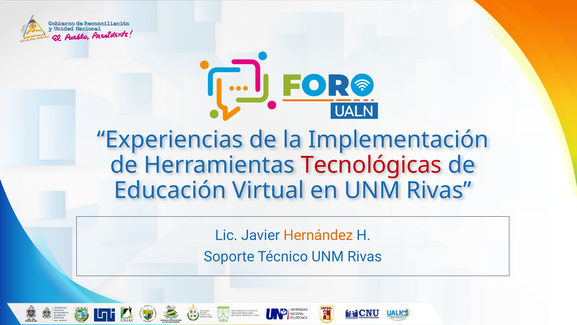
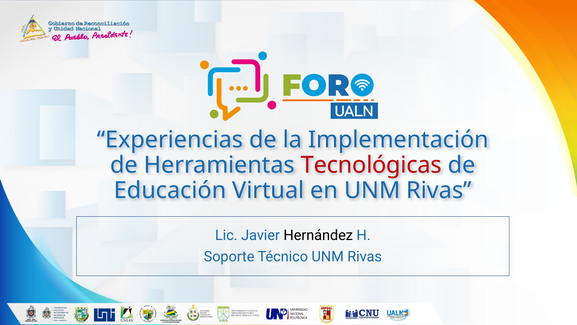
Hernández colour: orange -> black
